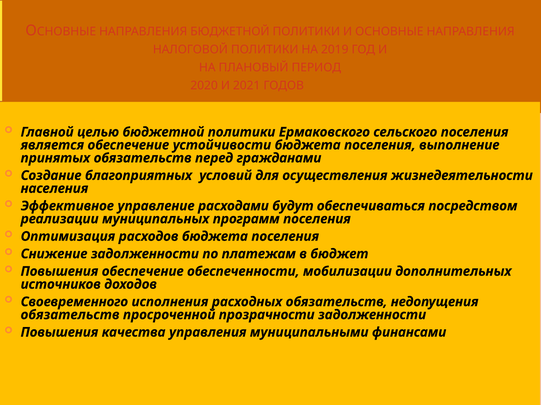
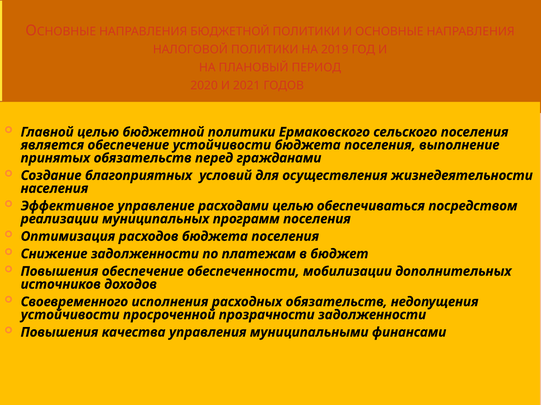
расходами будут: будут -> целью
обязательств at (70, 315): обязательств -> устойчивости
